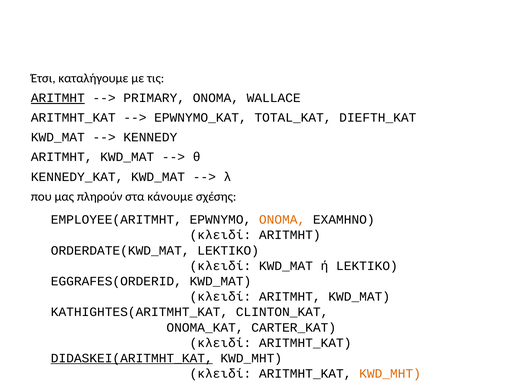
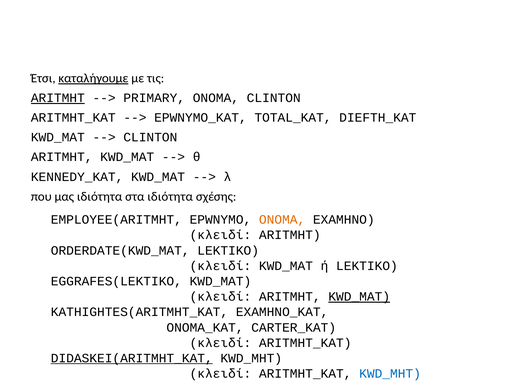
καταλήγουμε underline: none -> present
ONOMA WALLACE: WALLACE -> CLINTON
KENNEDY at (150, 138): KENNEDY -> CLINTON
μας πληρούν: πληρούν -> ιδιότητα
στα κάνουμε: κάνουμε -> ιδιότητα
EGGRAFES(ORDERID: EGGRAFES(ORDERID -> EGGRAFES(LEKTIKO
KWD_MAT at (359, 297) underline: none -> present
CLINTON_KAT: CLINTON_KAT -> EXAMHNO_KAT
KWD_MHT at (390, 374) colour: orange -> blue
